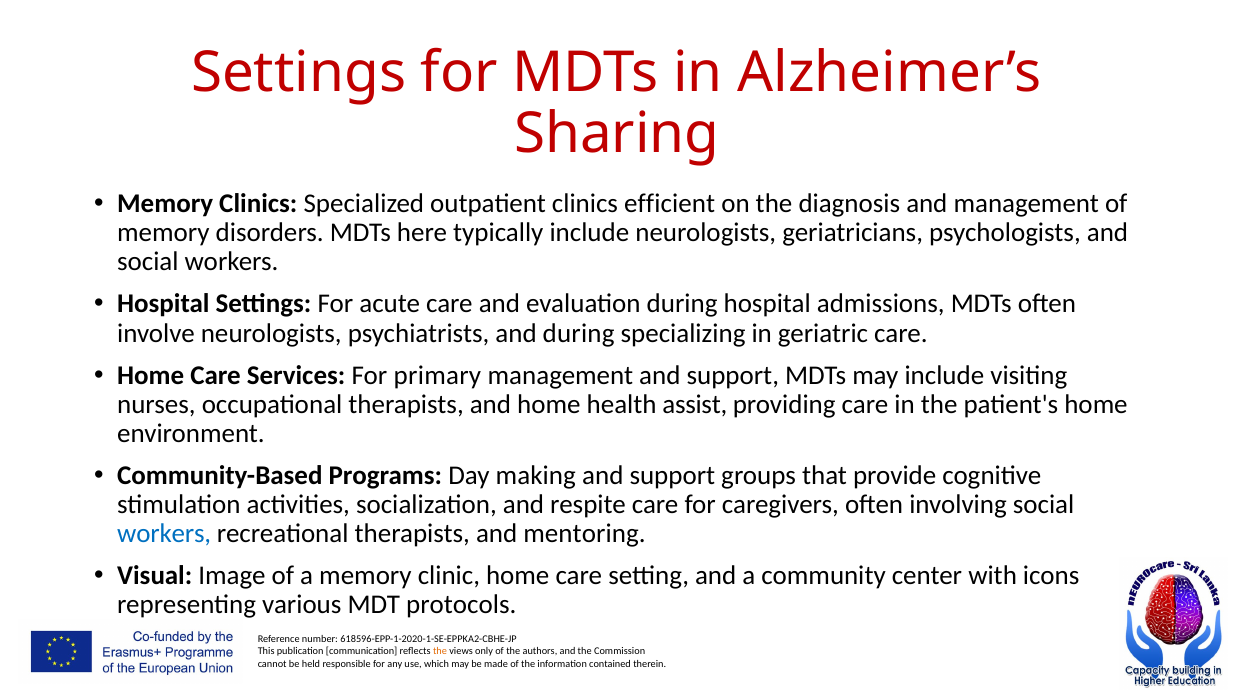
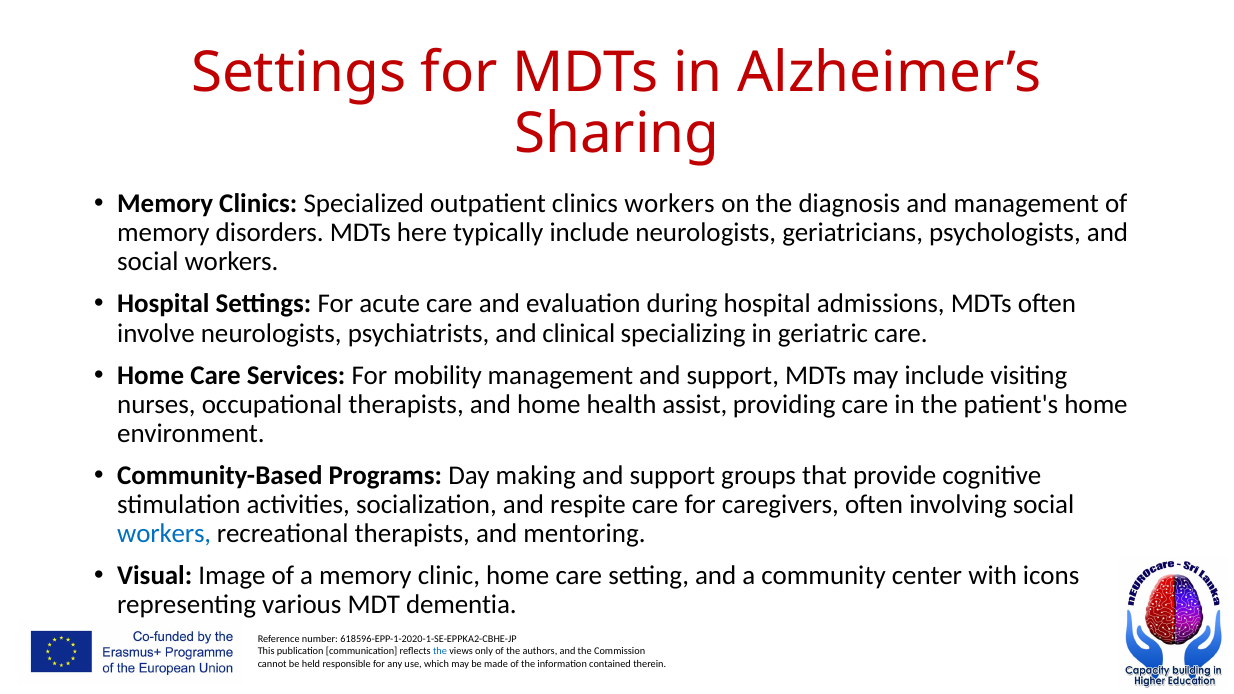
clinics efficient: efficient -> workers
and during: during -> clinical
primary: primary -> mobility
protocols: protocols -> dementia
the at (440, 652) colour: orange -> blue
